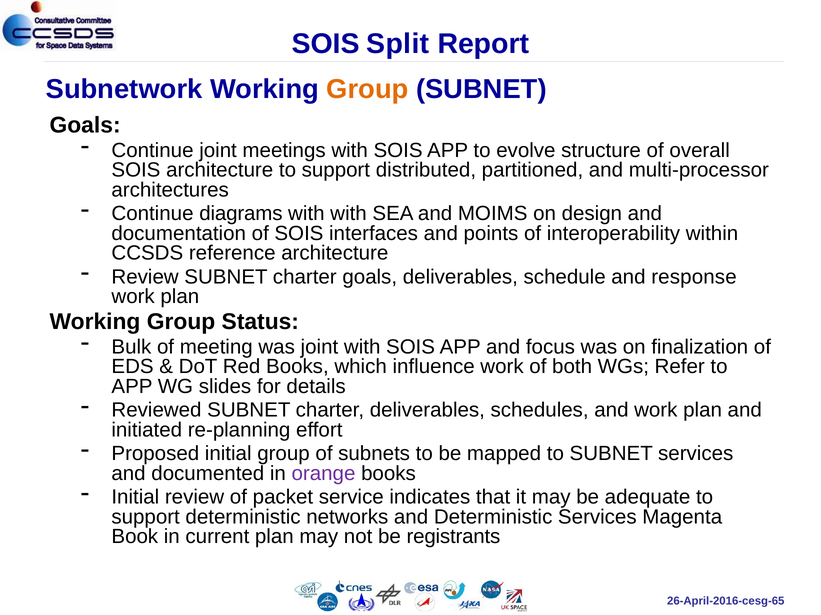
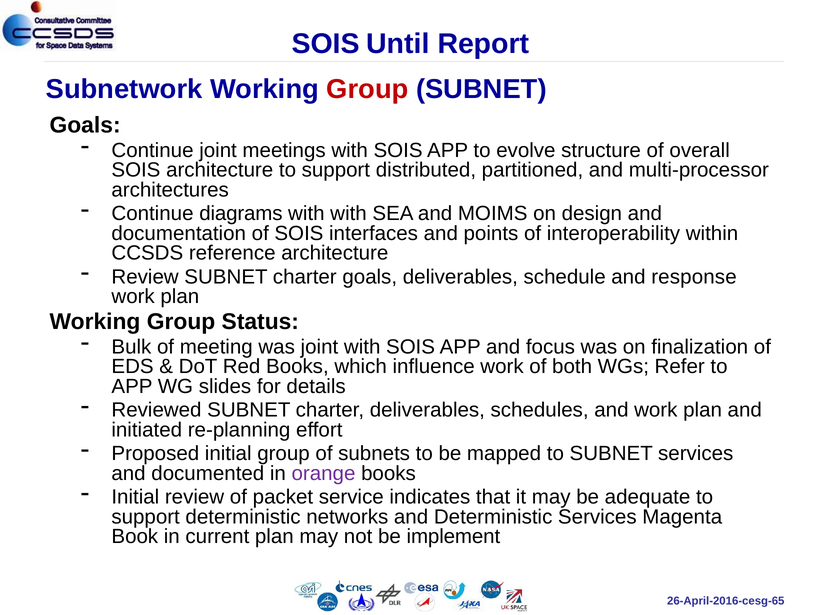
Split: Split -> Until
Group at (367, 89) colour: orange -> red
registrants: registrants -> implement
